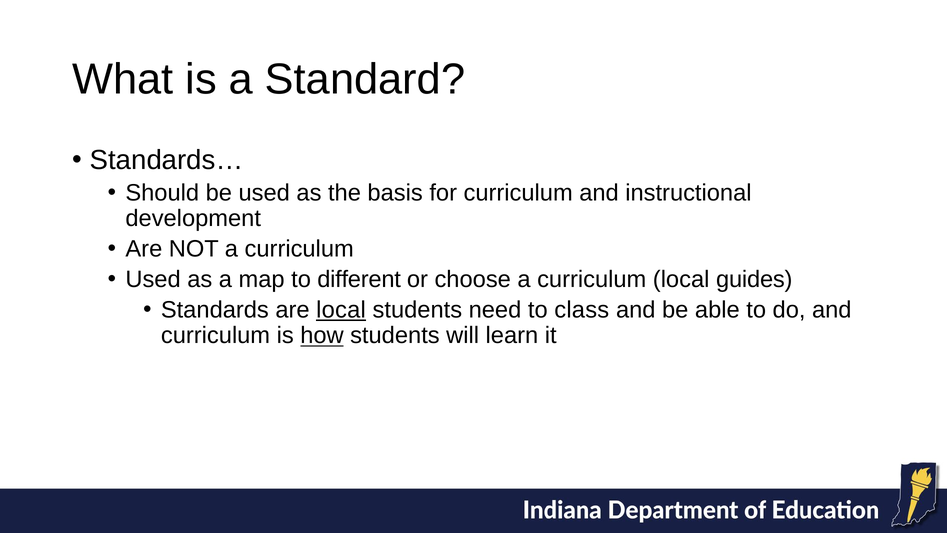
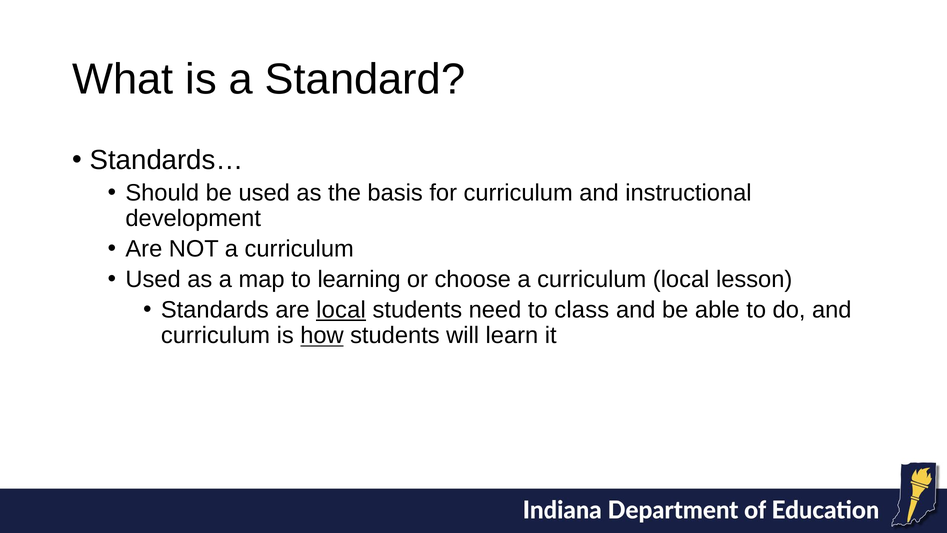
different: different -> learning
guides: guides -> lesson
